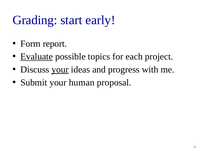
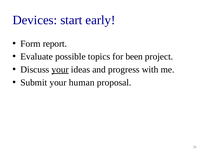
Grading: Grading -> Devices
Evaluate underline: present -> none
each: each -> been
